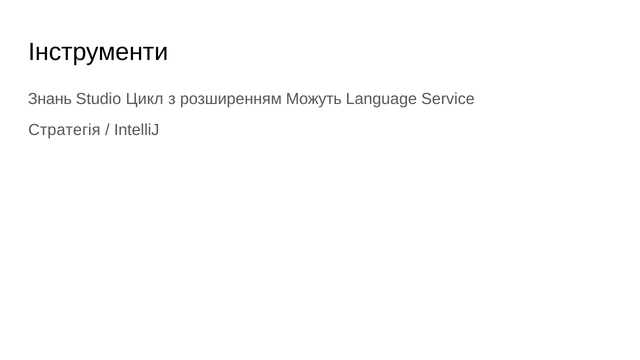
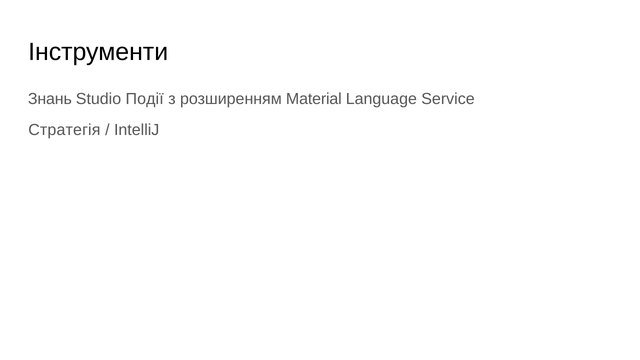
Цикл: Цикл -> Події
Можуть: Можуть -> Material
